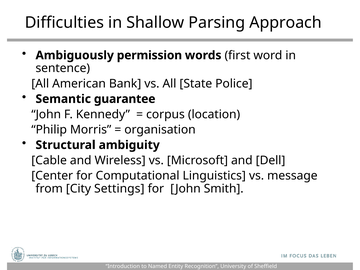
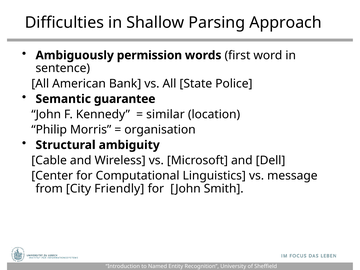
corpus: corpus -> similar
Settings: Settings -> Friendly
